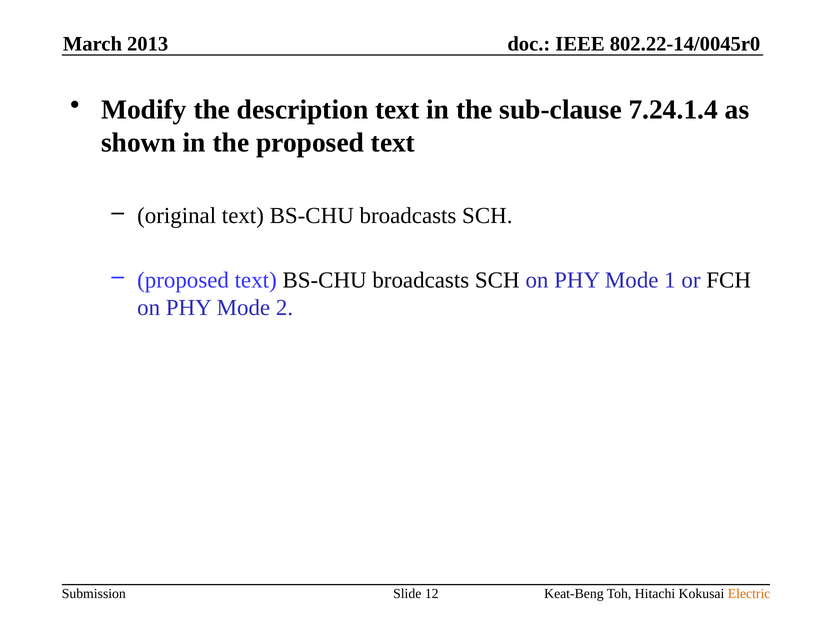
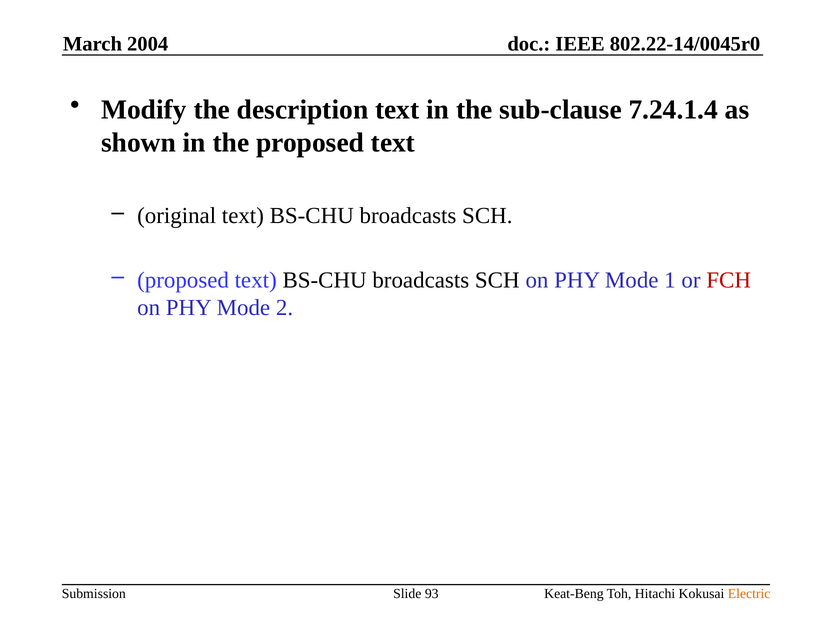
2013: 2013 -> 2004
FCH colour: black -> red
12: 12 -> 93
